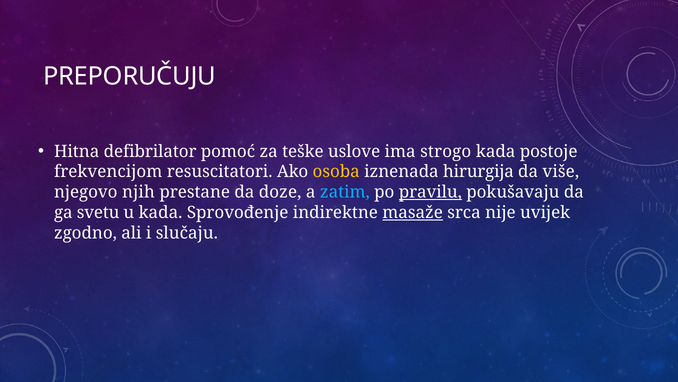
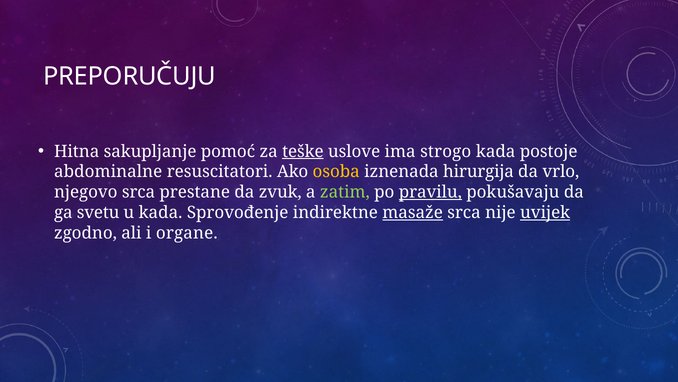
defibrilator: defibrilator -> sakupljanje
teške underline: none -> present
frekvencijom: frekvencijom -> abdominalne
više: više -> vrlo
njegovo njih: njih -> srca
doze: doze -> zvuk
zatim colour: light blue -> light green
uvijek underline: none -> present
slučaju: slučaju -> organe
